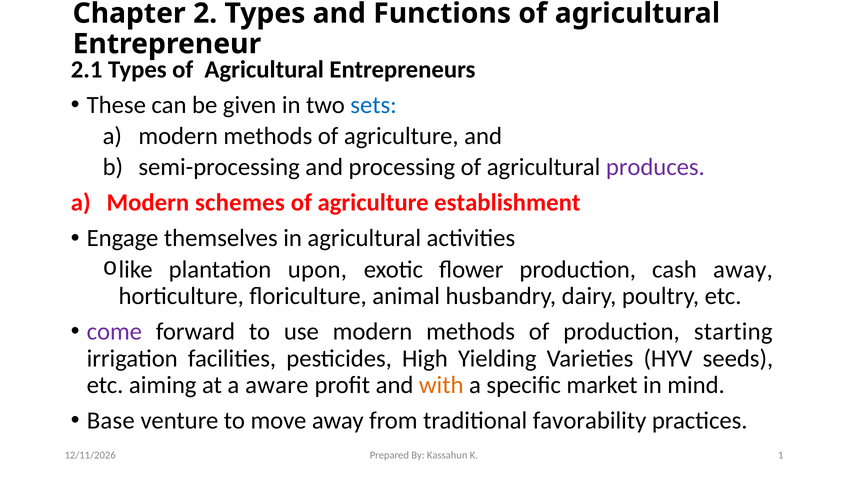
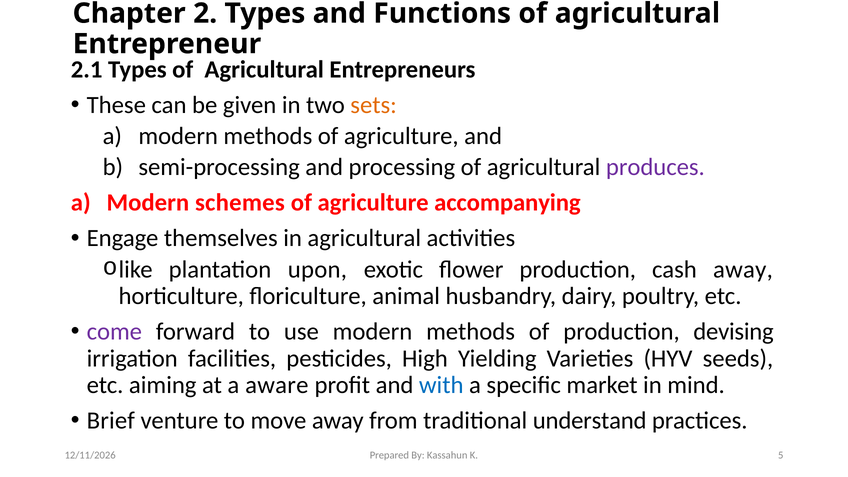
sets colour: blue -> orange
establishment: establishment -> accompanying
starting: starting -> devising
with colour: orange -> blue
Base: Base -> Brief
favorability: favorability -> understand
1: 1 -> 5
